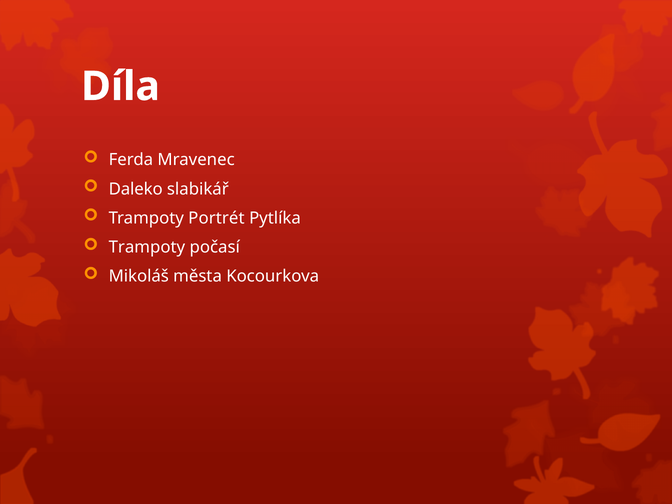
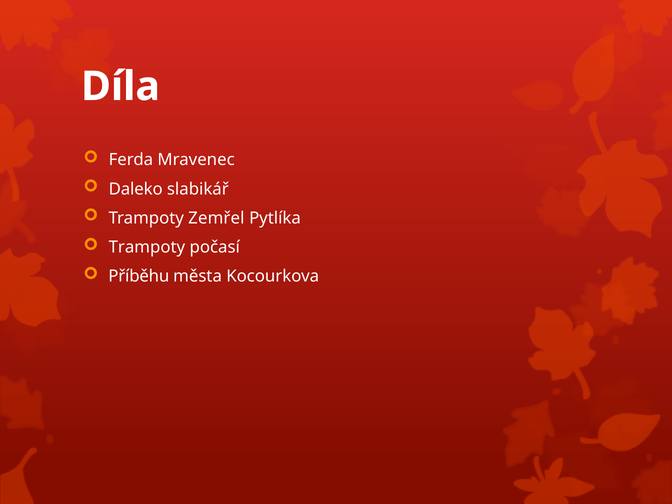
Portrét: Portrét -> Zemřel
Mikoláš: Mikoláš -> Příběhu
